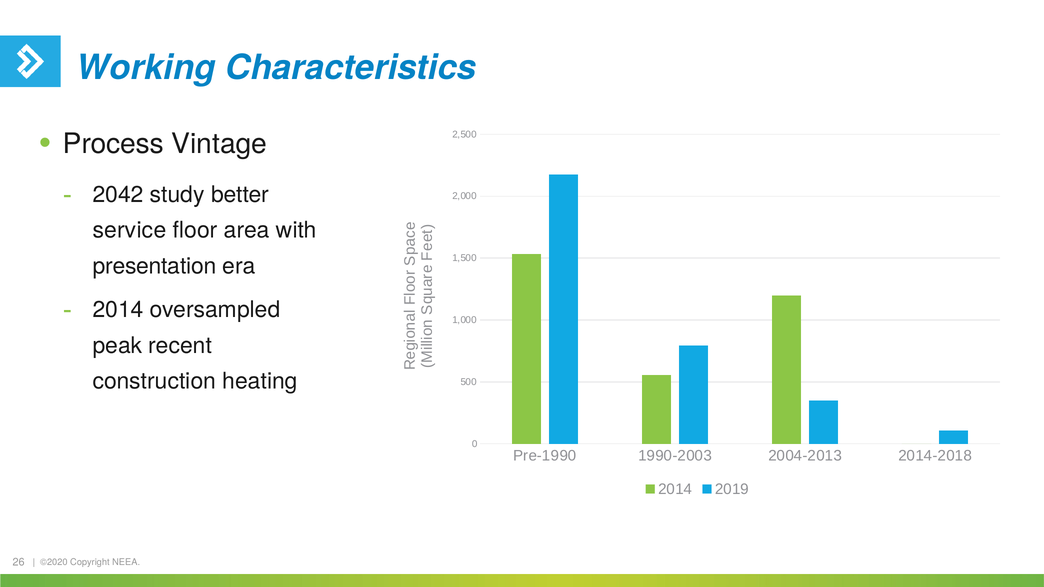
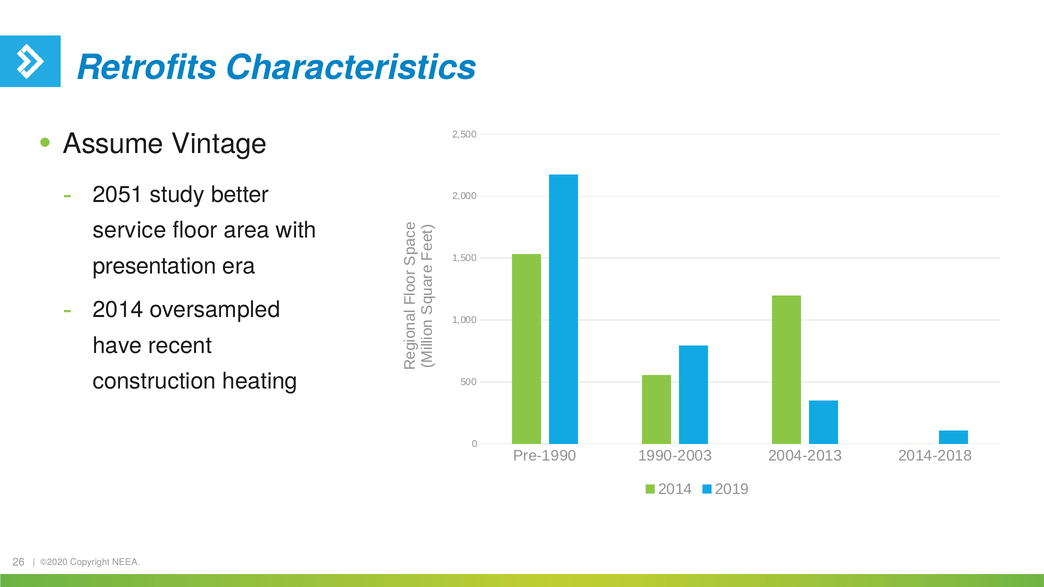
Working: Working -> Retrofits
Process: Process -> Assume
2042: 2042 -> 2051
peak: peak -> have
